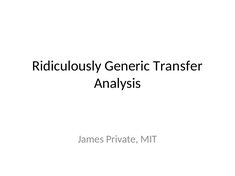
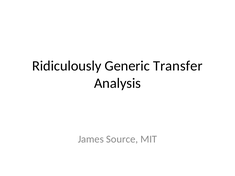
Private: Private -> Source
